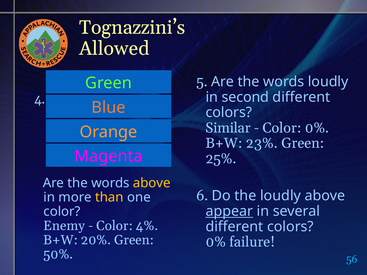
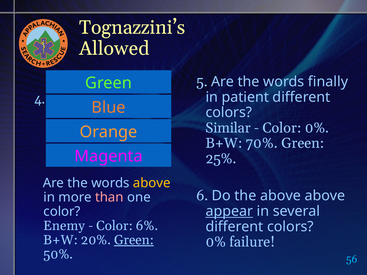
words loudly: loudly -> finally
second: second -> patient
23%: 23% -> 70%
the loudly: loudly -> above
than colour: yellow -> pink
4%: 4% -> 6%
Green at (134, 240) underline: none -> present
